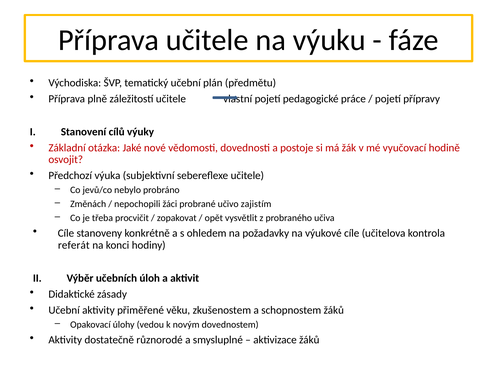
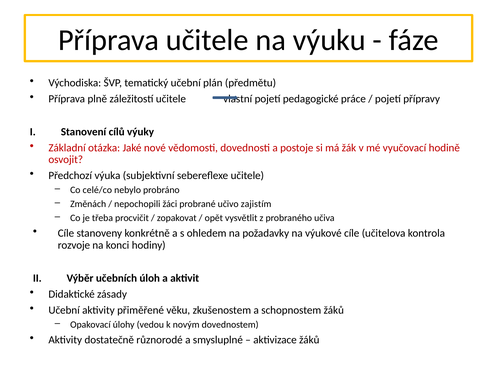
jevů/co: jevů/co -> celé/co
referát: referát -> rozvoje
